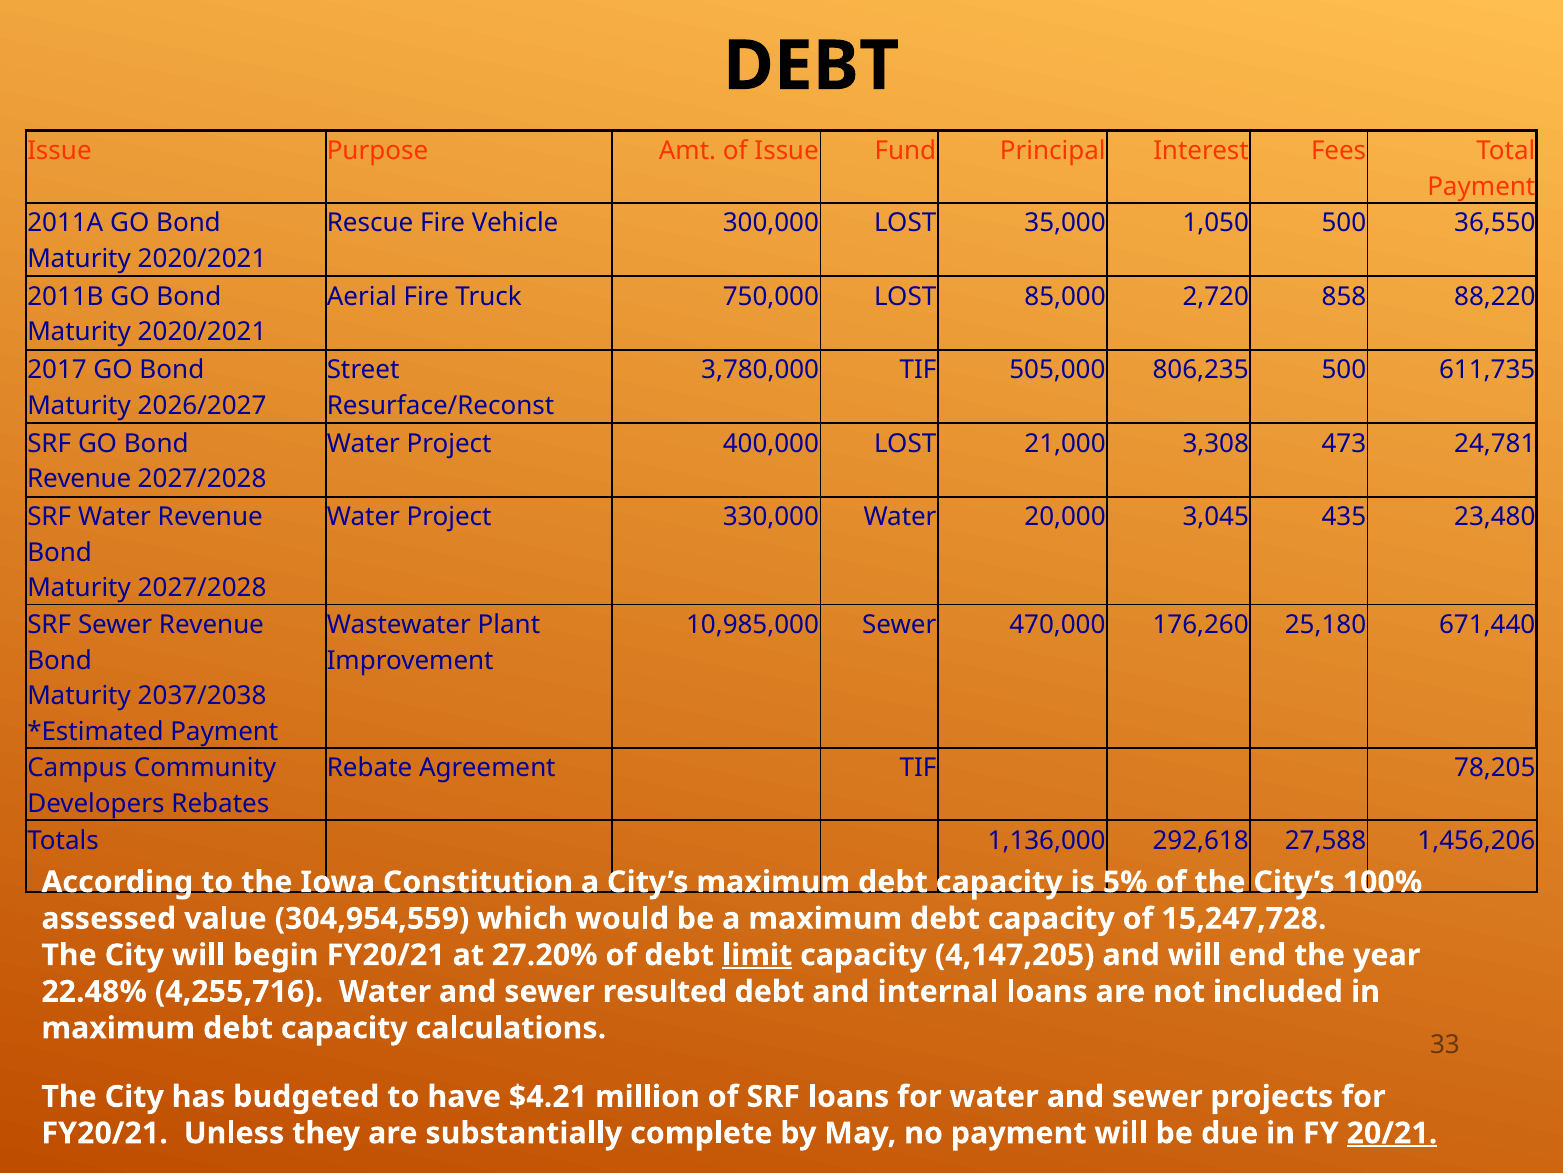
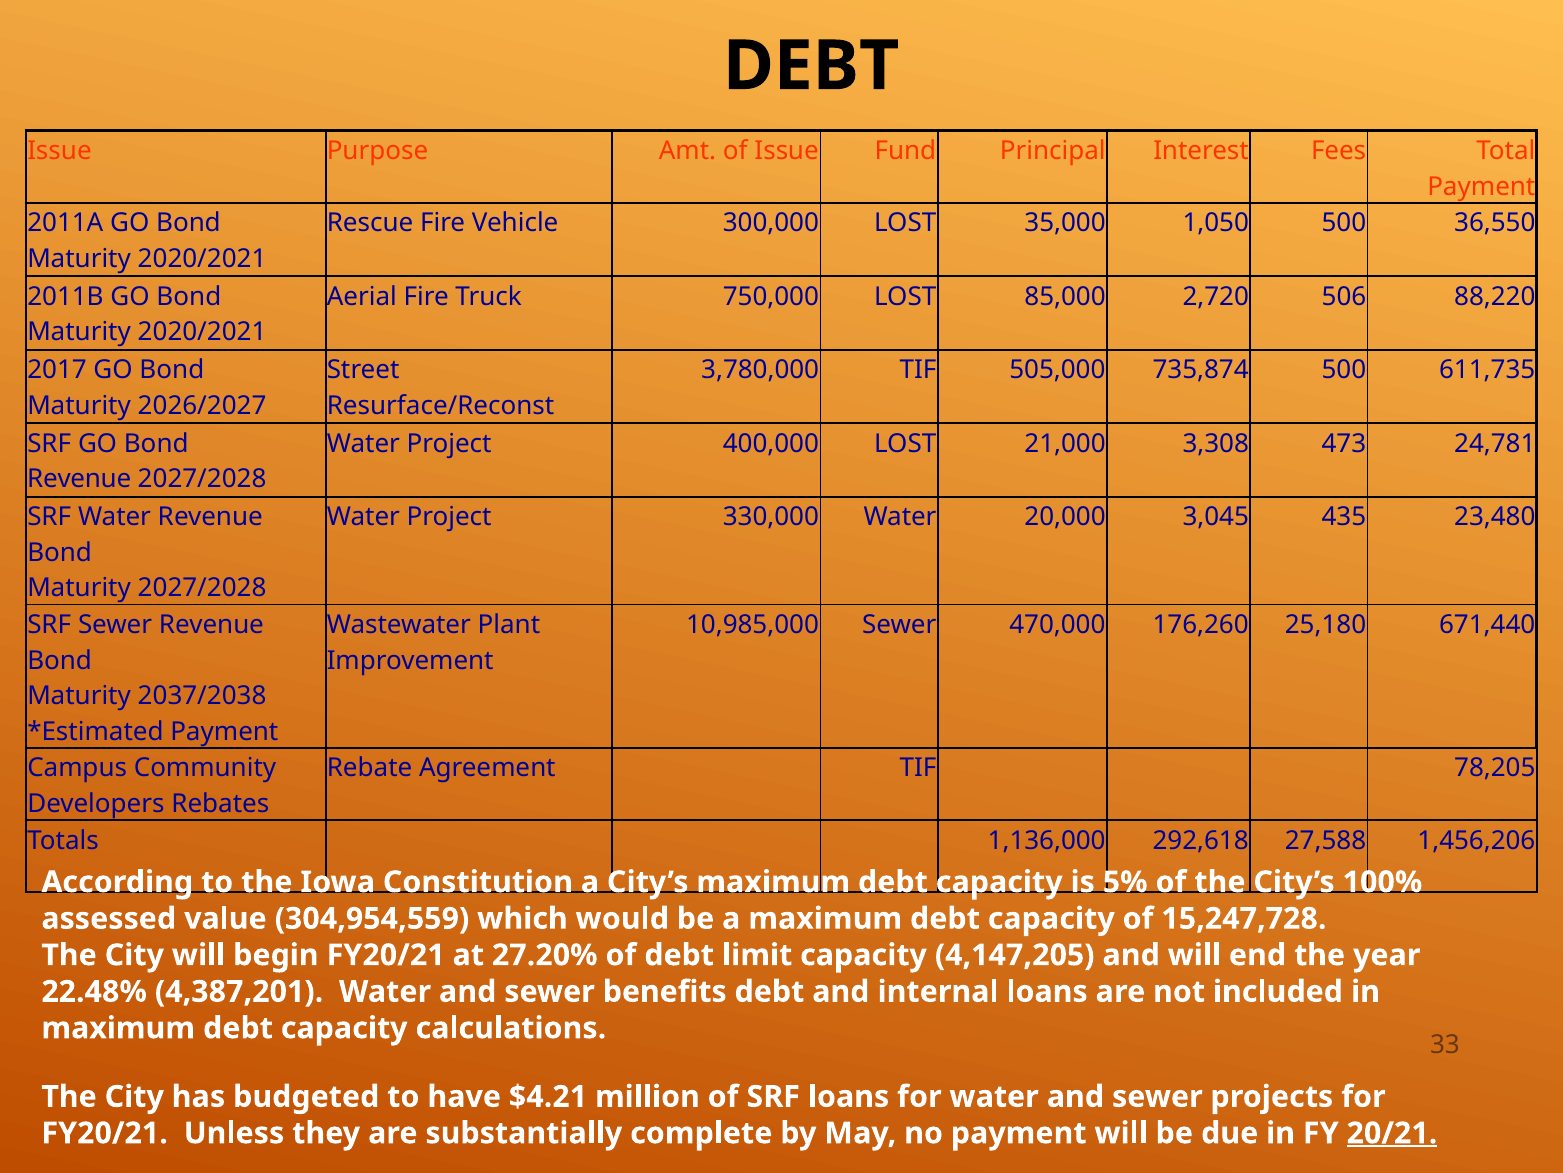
858: 858 -> 506
806,235: 806,235 -> 735,874
limit underline: present -> none
4,255,716: 4,255,716 -> 4,387,201
resulted: resulted -> benefits
